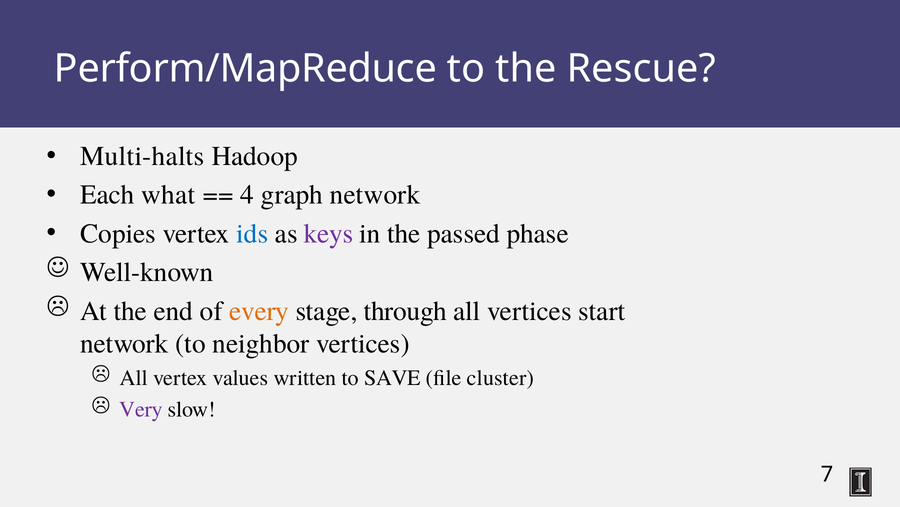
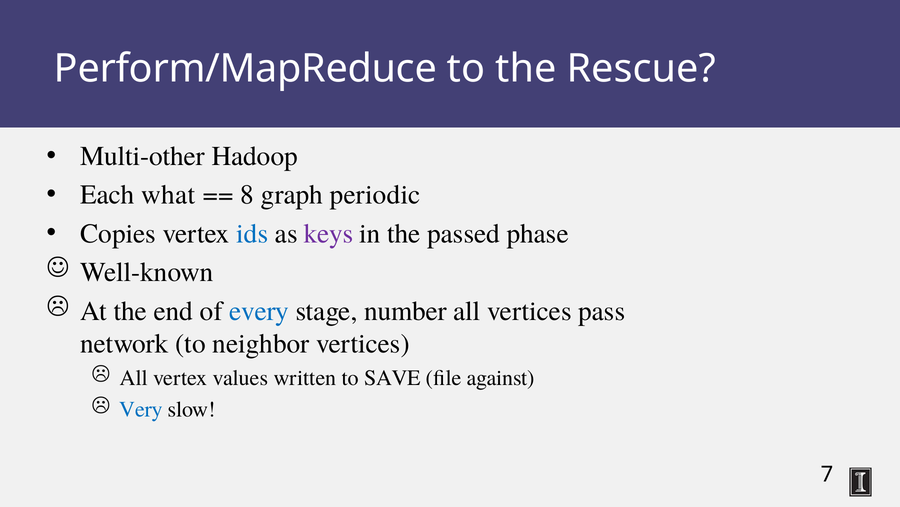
Multi-halts: Multi-halts -> Multi-other
4: 4 -> 8
graph network: network -> periodic
every colour: orange -> blue
through: through -> number
start: start -> pass
cluster: cluster -> against
Very colour: purple -> blue
